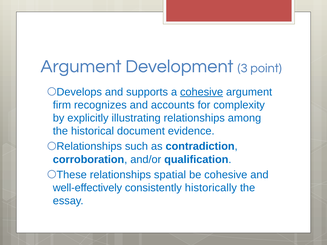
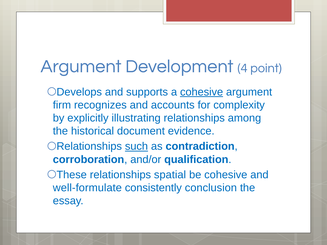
3: 3 -> 4
such underline: none -> present
well-effectively: well-effectively -> well-formulate
historically: historically -> conclusion
